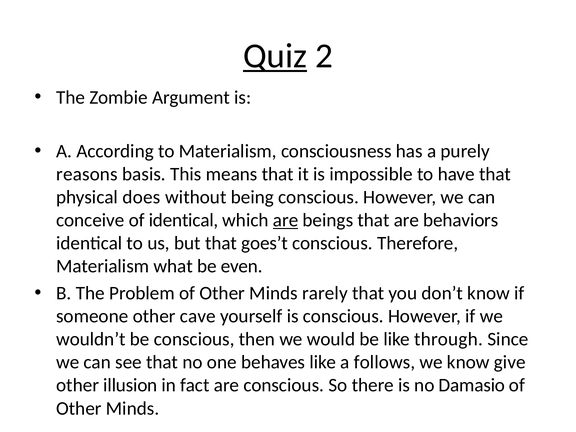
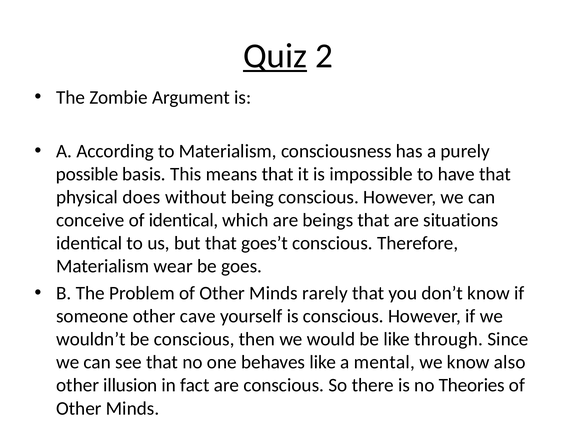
reasons: reasons -> possible
are at (286, 220) underline: present -> none
behaviors: behaviors -> situations
what: what -> wear
even: even -> goes
follows: follows -> mental
give: give -> also
Damasio: Damasio -> Theories
